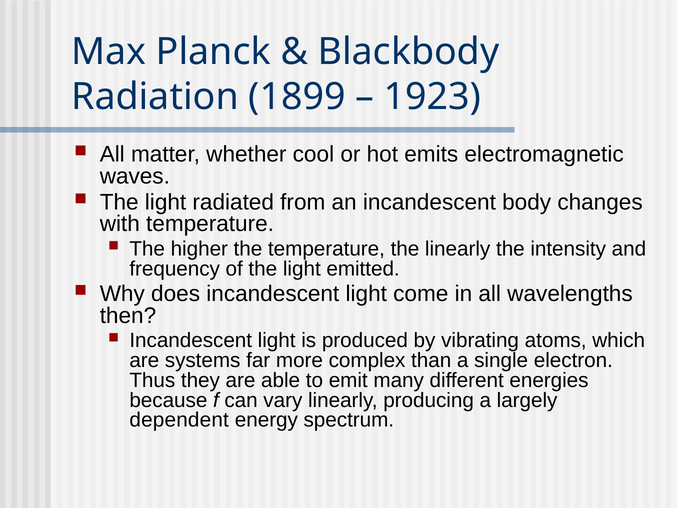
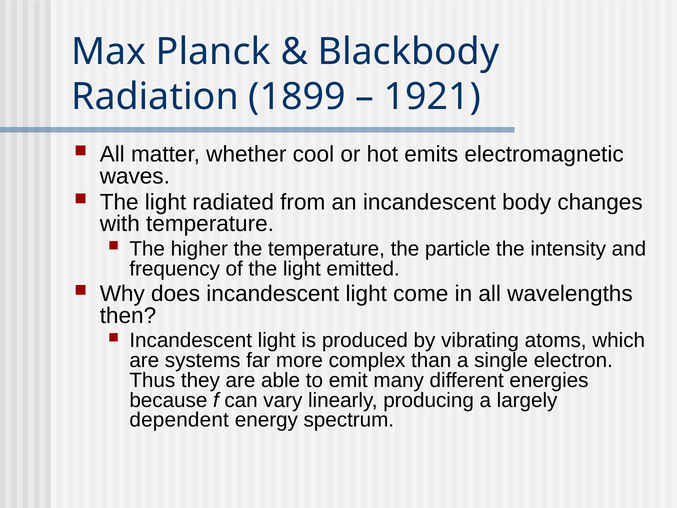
1923: 1923 -> 1921
the linearly: linearly -> particle
